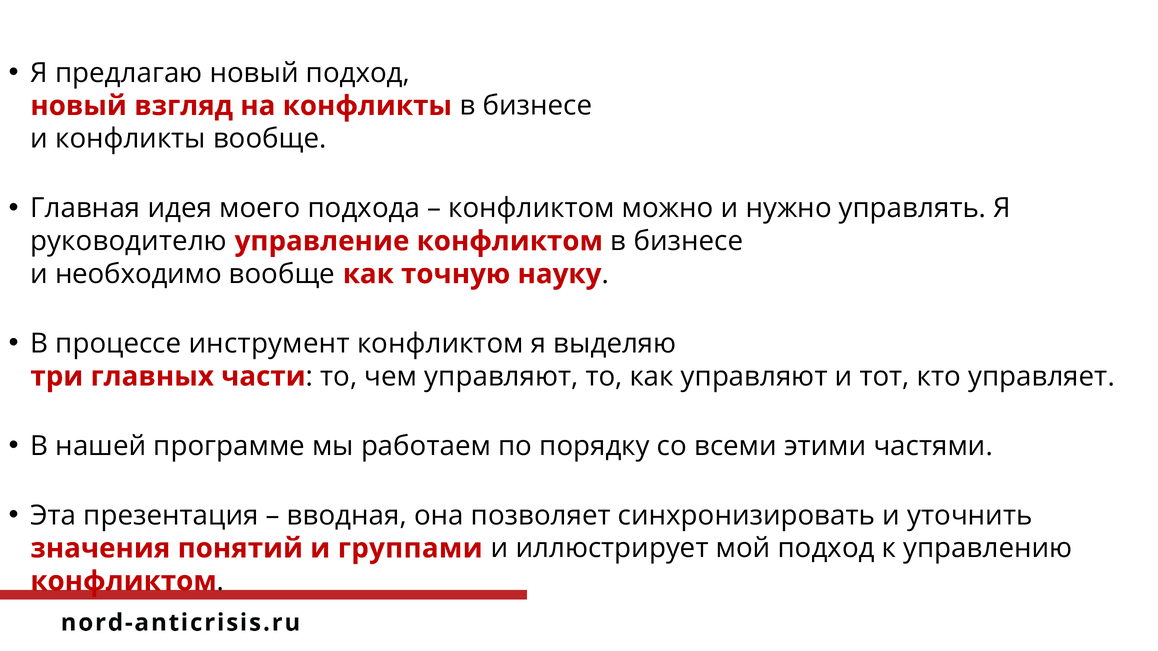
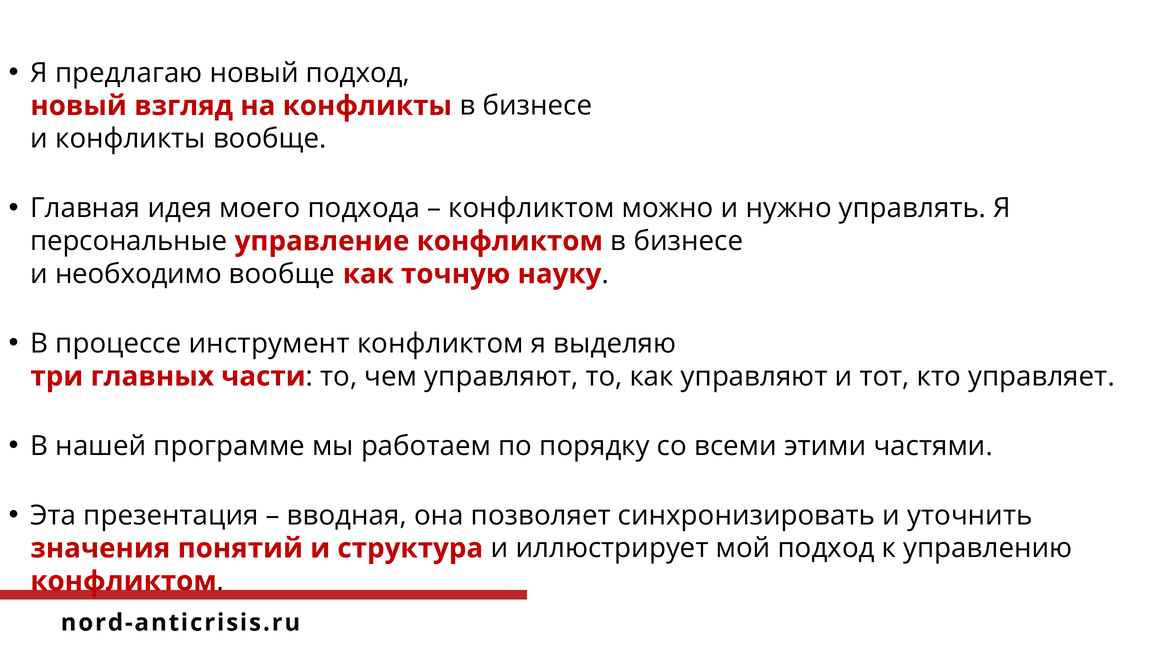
руководителю: руководителю -> персональные
группами: группами -> структура
